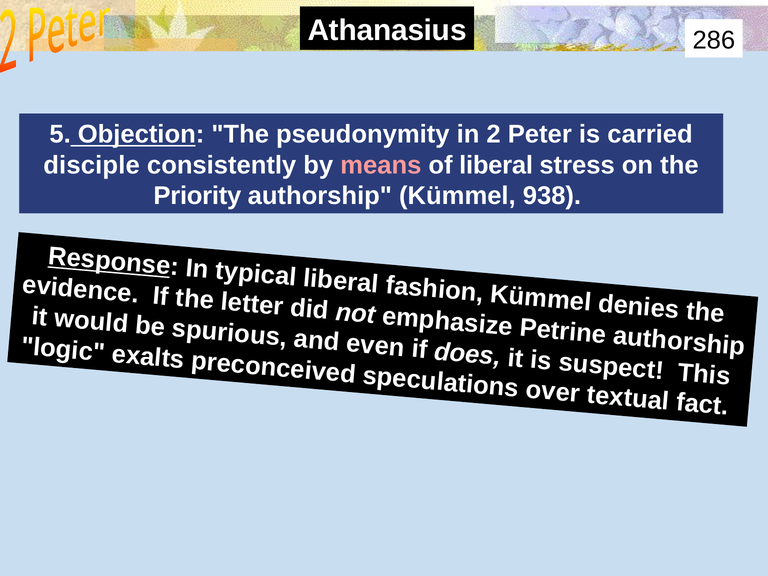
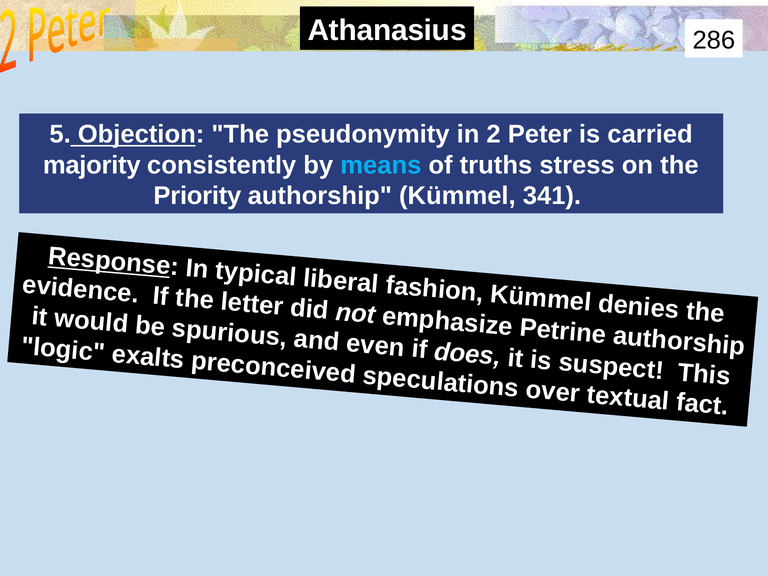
disciple: disciple -> majority
means colour: pink -> light blue
liberal at (496, 165): liberal -> truths
938: 938 -> 341
